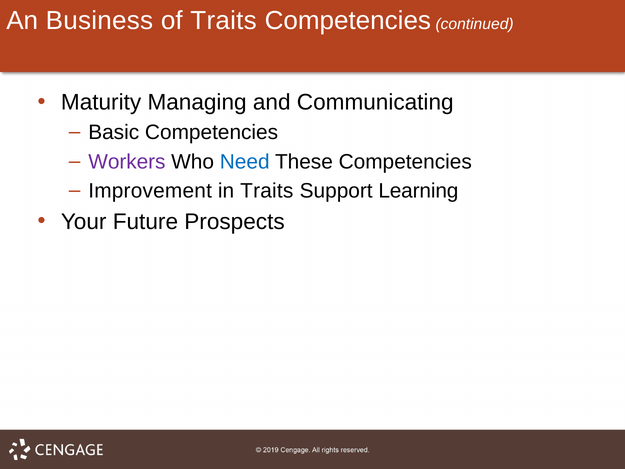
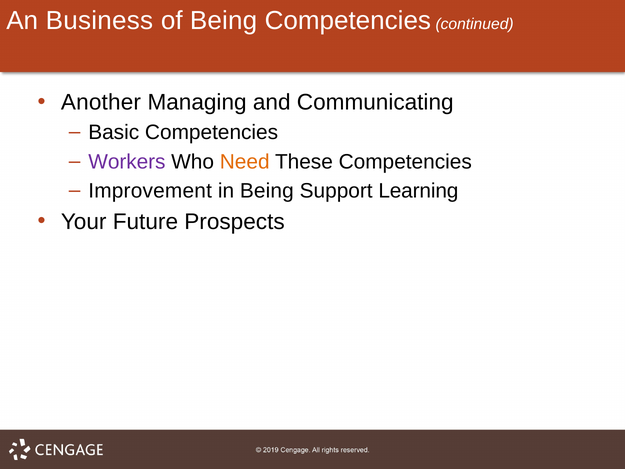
of Traits: Traits -> Being
Maturity: Maturity -> Another
Need colour: blue -> orange
in Traits: Traits -> Being
